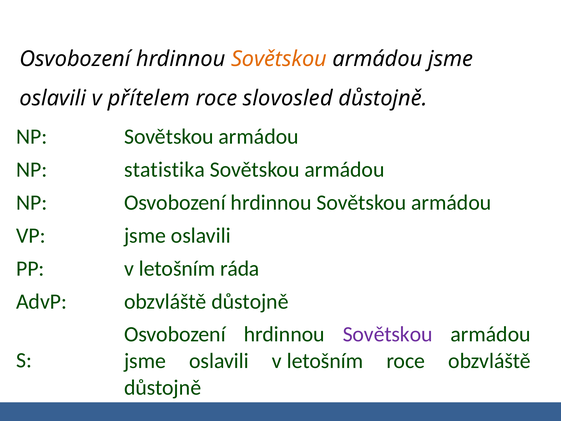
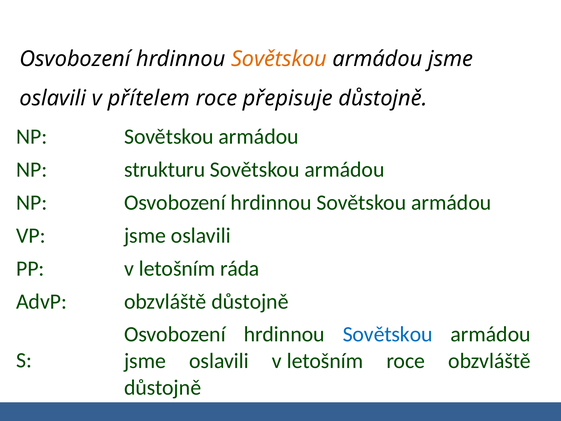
slovosled: slovosled -> přepisuje
statistika: statistika -> strukturu
Sovětskou at (388, 334) colour: purple -> blue
